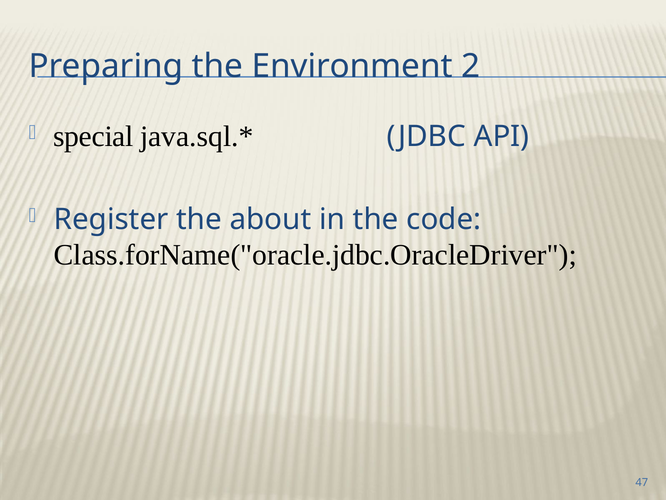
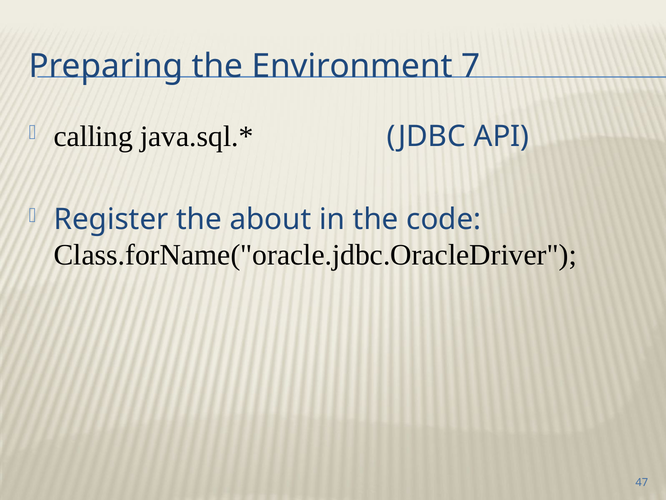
2: 2 -> 7
special: special -> calling
